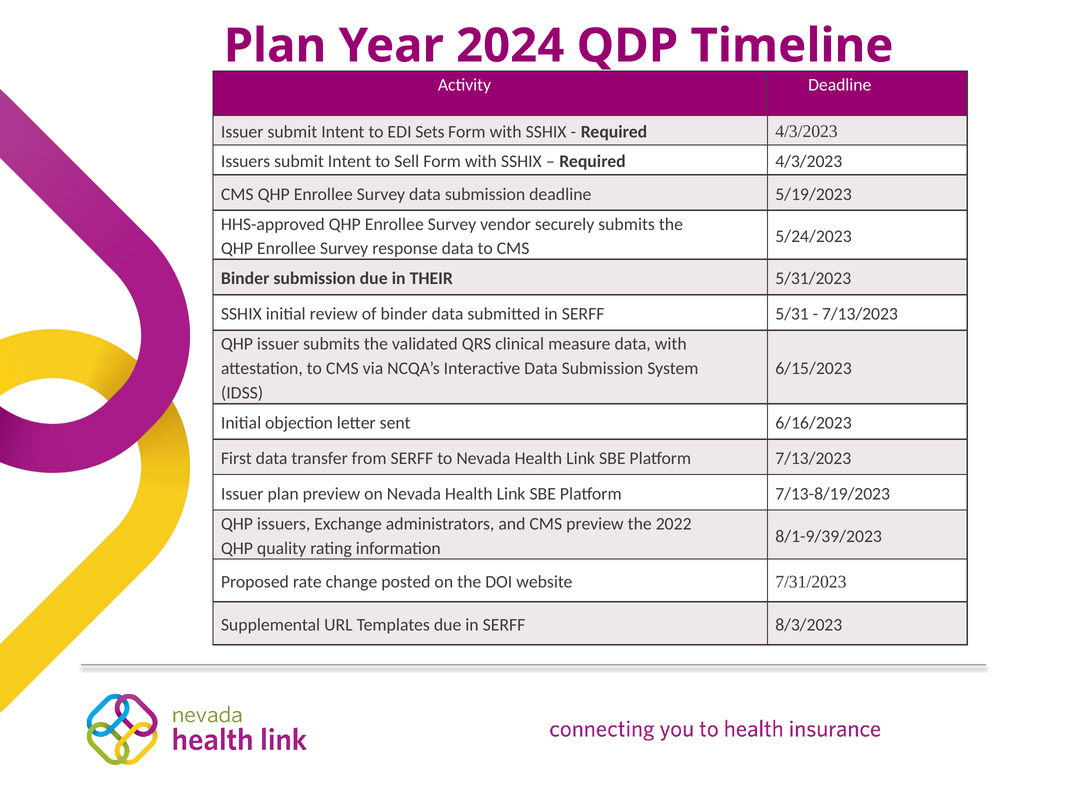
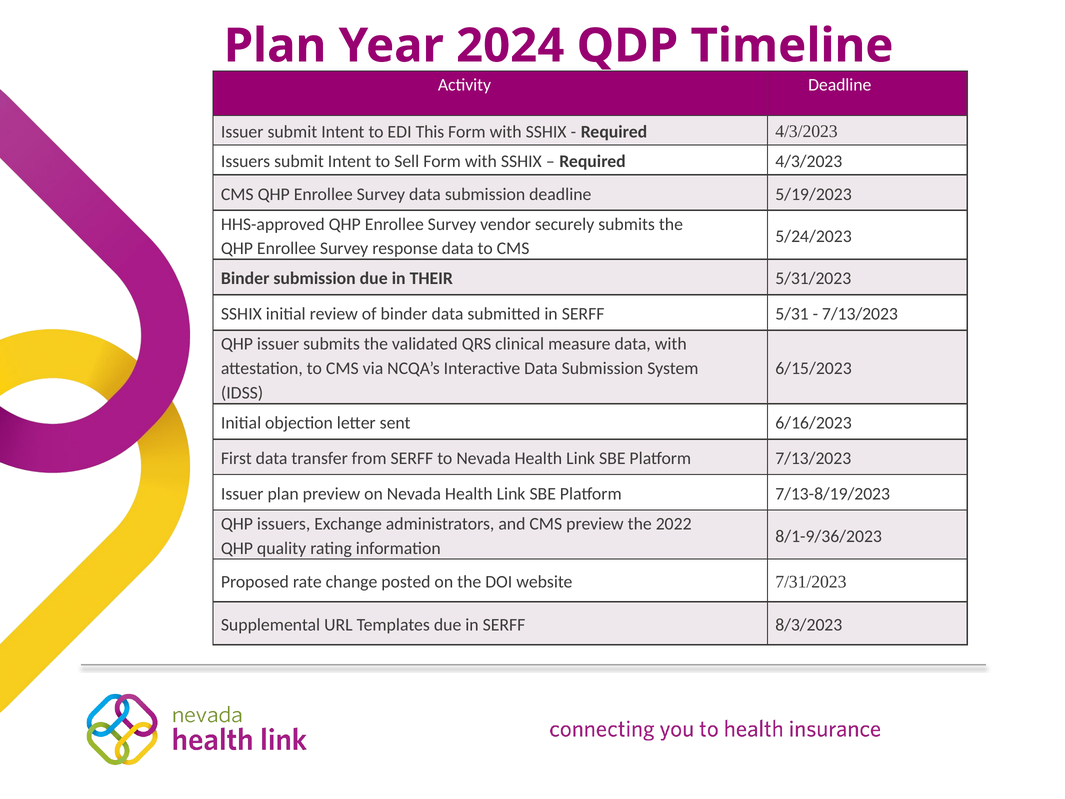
Sets: Sets -> This
8/1-9/39/2023: 8/1-9/39/2023 -> 8/1-9/36/2023
